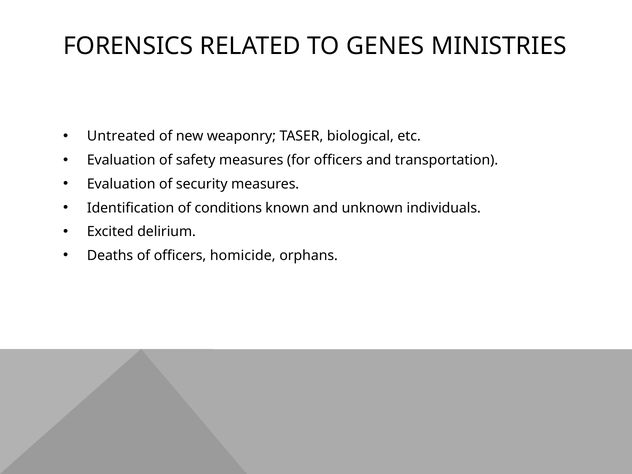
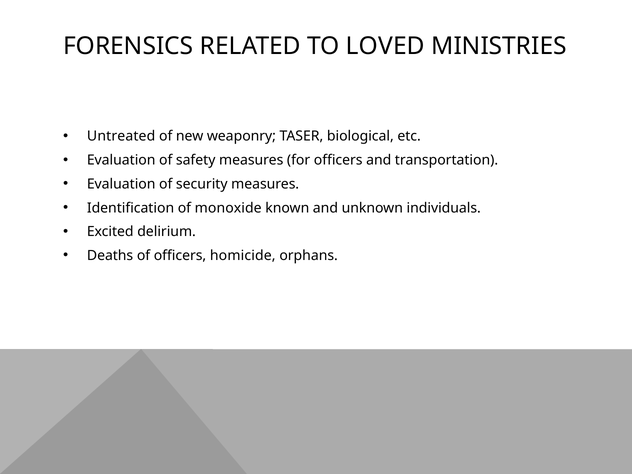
GENES: GENES -> LOVED
conditions: conditions -> monoxide
